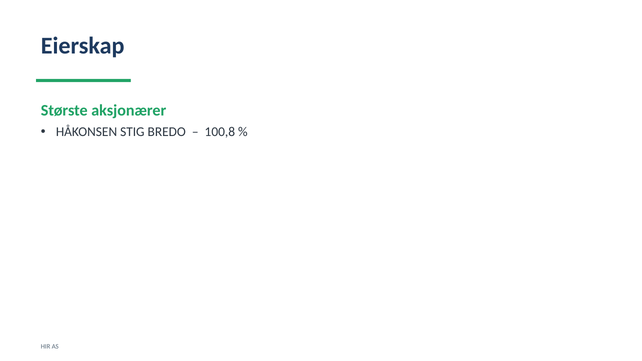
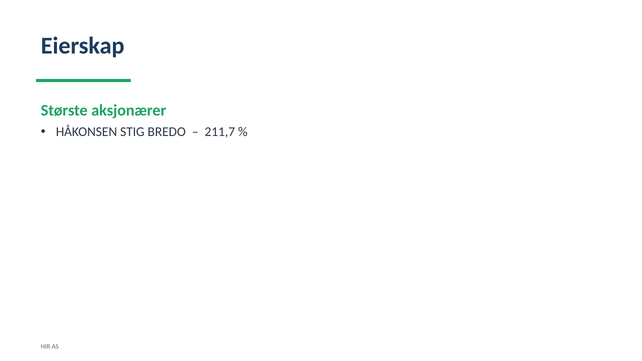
100,8: 100,8 -> 211,7
